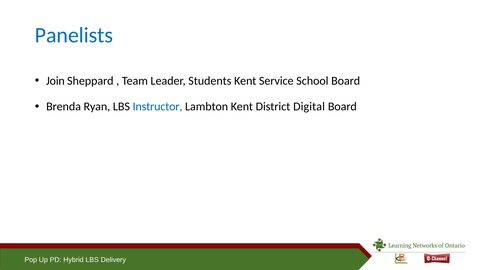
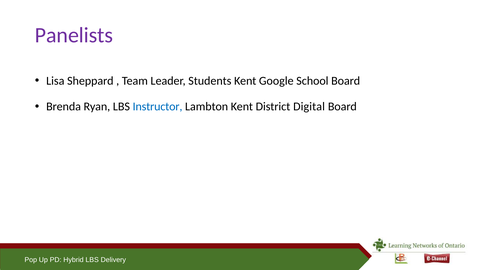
Panelists colour: blue -> purple
Join: Join -> Lisa
Service: Service -> Google
